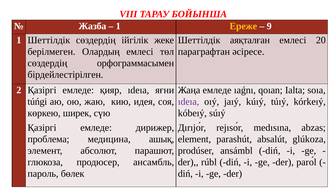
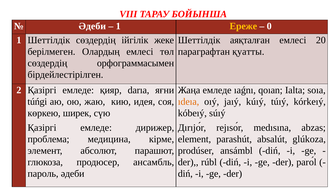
Жазба at (92, 26): Жазба -> Әдеби
9: 9 -> 0
әсіресе: әсіресе -> қуатты
қияр ıdеıa: ıdеıa -> darıa
ıdеıa at (189, 102) colour: purple -> orange
ашық: ашық -> кірме
пароль бөлек: бөлек -> әдеби
